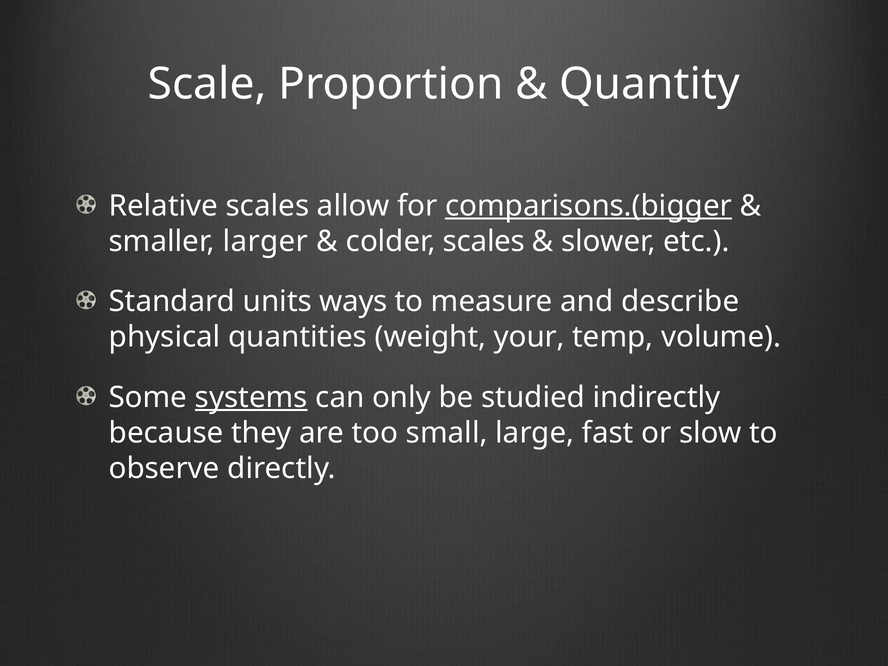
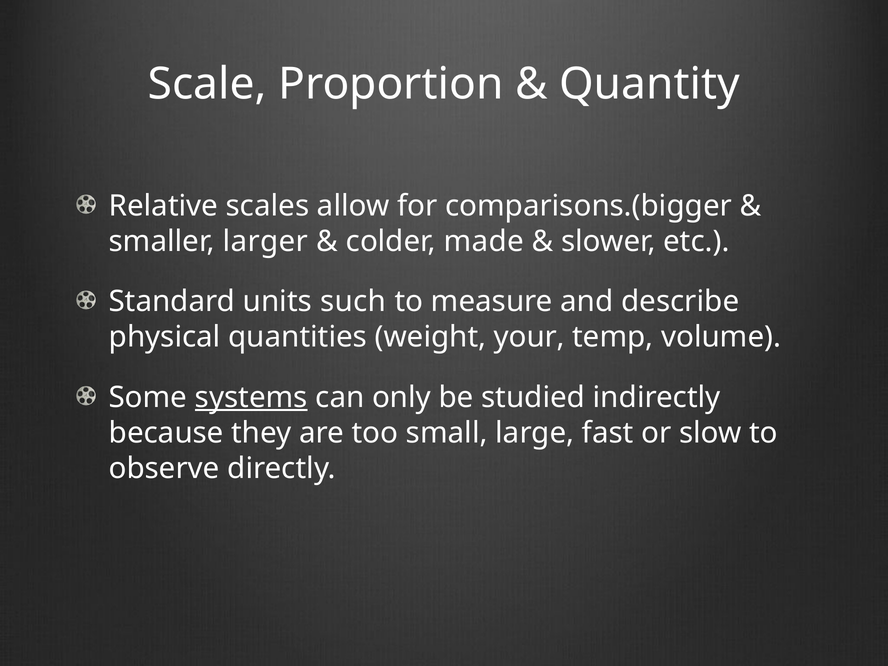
comparisons.(bigger underline: present -> none
colder scales: scales -> made
ways: ways -> such
